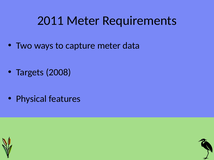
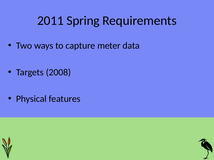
2011 Meter: Meter -> Spring
